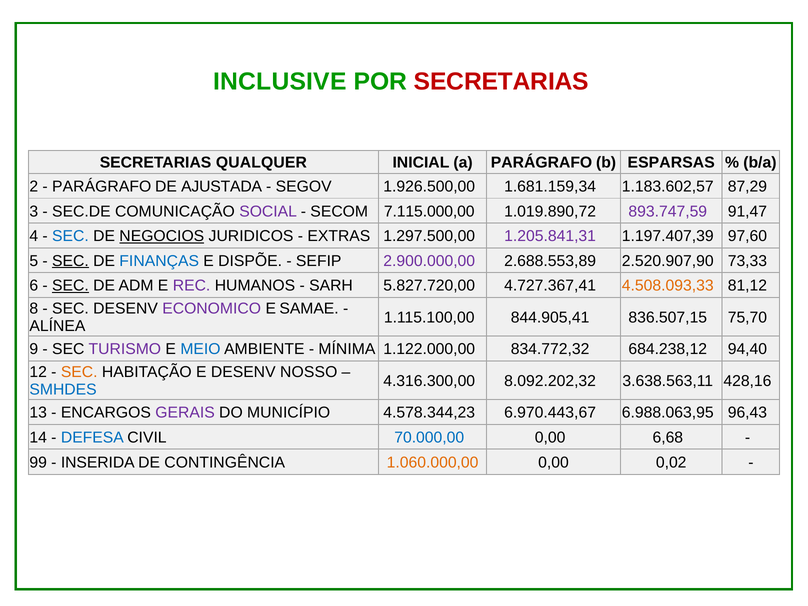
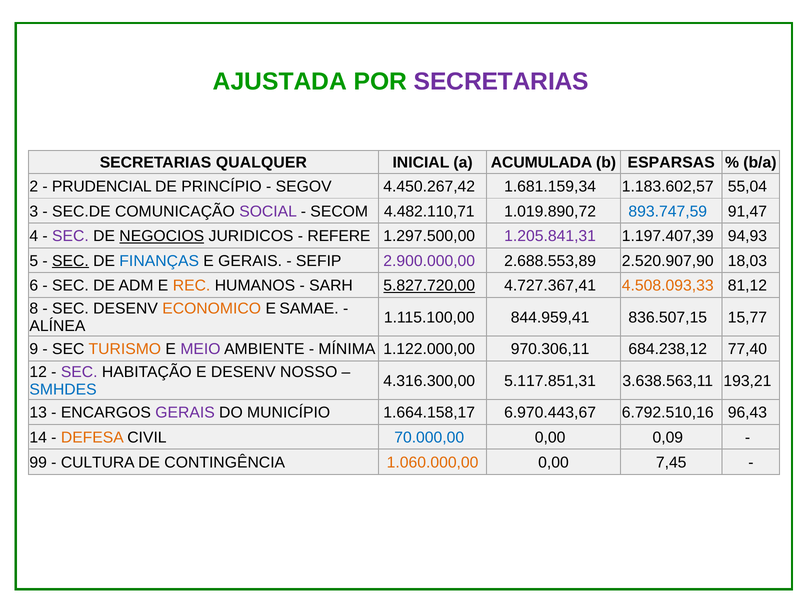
INCLUSIVE: INCLUSIVE -> AJUSTADA
SECRETARIAS at (501, 82) colour: red -> purple
a PARÁGRAFO: PARÁGRAFO -> ACUMULADA
PARÁGRAFO at (102, 187): PARÁGRAFO -> PRUDENCIAL
AJUSTADA: AJUSTADA -> PRINCÍPIO
1.926.500,00: 1.926.500,00 -> 4.450.267,42
87,29: 87,29 -> 55,04
7.115.000,00: 7.115.000,00 -> 4.482.110,71
893.747,59 colour: purple -> blue
SEC at (70, 236) colour: blue -> purple
EXTRAS: EXTRAS -> REFERE
97,60: 97,60 -> 94,93
E DISPÕE: DISPÕE -> GERAIS
73,33: 73,33 -> 18,03
SEC at (70, 286) underline: present -> none
REC colour: purple -> orange
5.827.720,00 underline: none -> present
ECONOMICO colour: purple -> orange
844.905,41: 844.905,41 -> 844.959,41
75,70: 75,70 -> 15,77
TURISMO colour: purple -> orange
MEIO colour: blue -> purple
834.772,32: 834.772,32 -> 970.306,11
94,40: 94,40 -> 77,40
SEC at (79, 372) colour: orange -> purple
8.092.202,32: 8.092.202,32 -> 5.117.851,31
428,16: 428,16 -> 193,21
4.578.344,23: 4.578.344,23 -> 1.664.158,17
6.988.063,95: 6.988.063,95 -> 6.792.510,16
DEFESA colour: blue -> orange
6,68: 6,68 -> 0,09
INSERIDA: INSERIDA -> CULTURA
0,02: 0,02 -> 7,45
